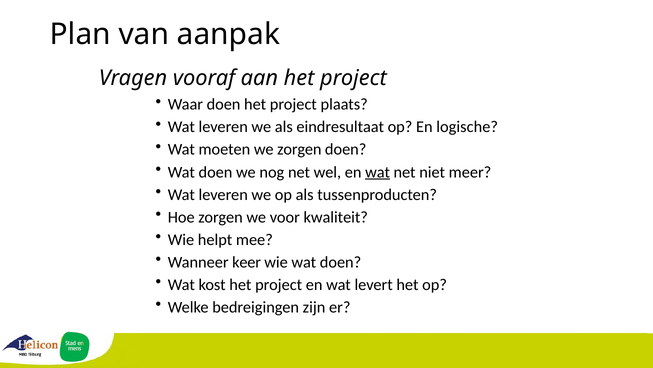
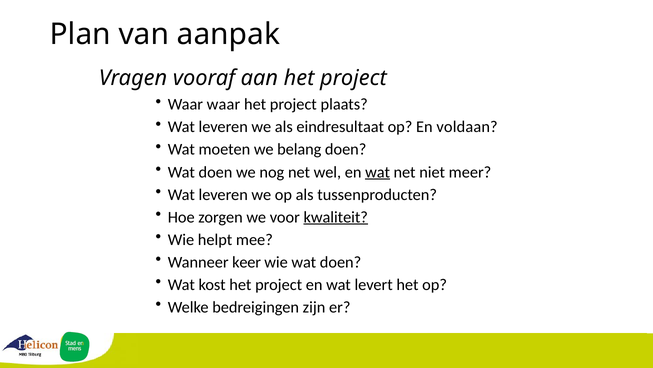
Waar doen: doen -> waar
logische: logische -> voldaan
we zorgen: zorgen -> belang
kwaliteit underline: none -> present
